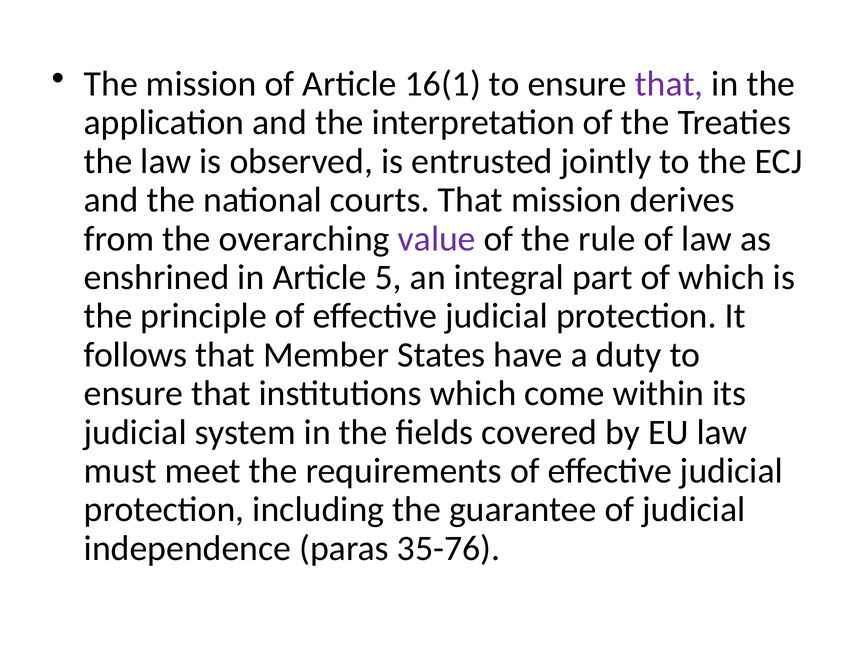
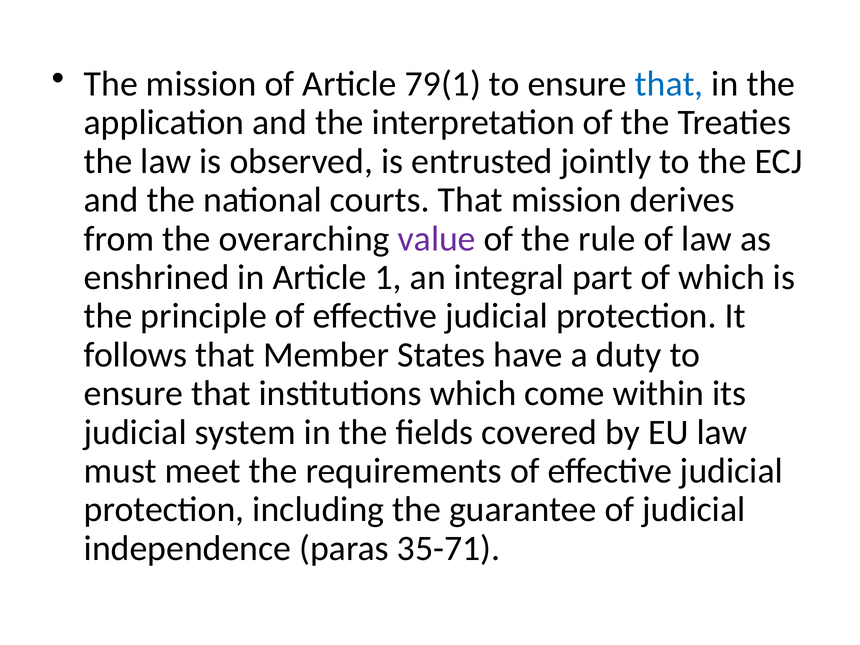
16(1: 16(1 -> 79(1
that at (669, 84) colour: purple -> blue
5: 5 -> 1
35-76: 35-76 -> 35-71
